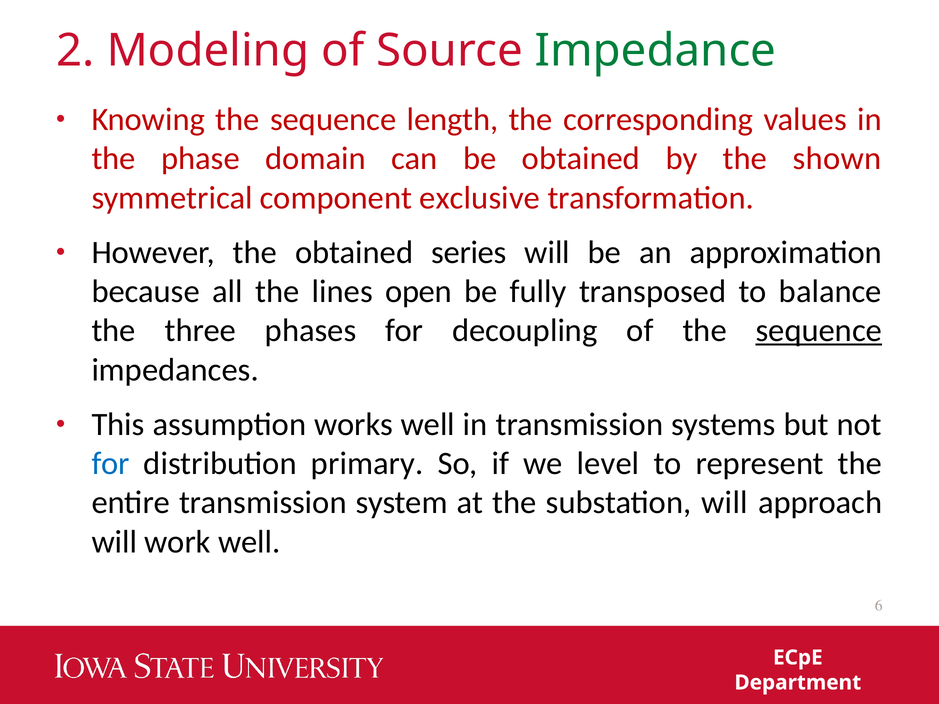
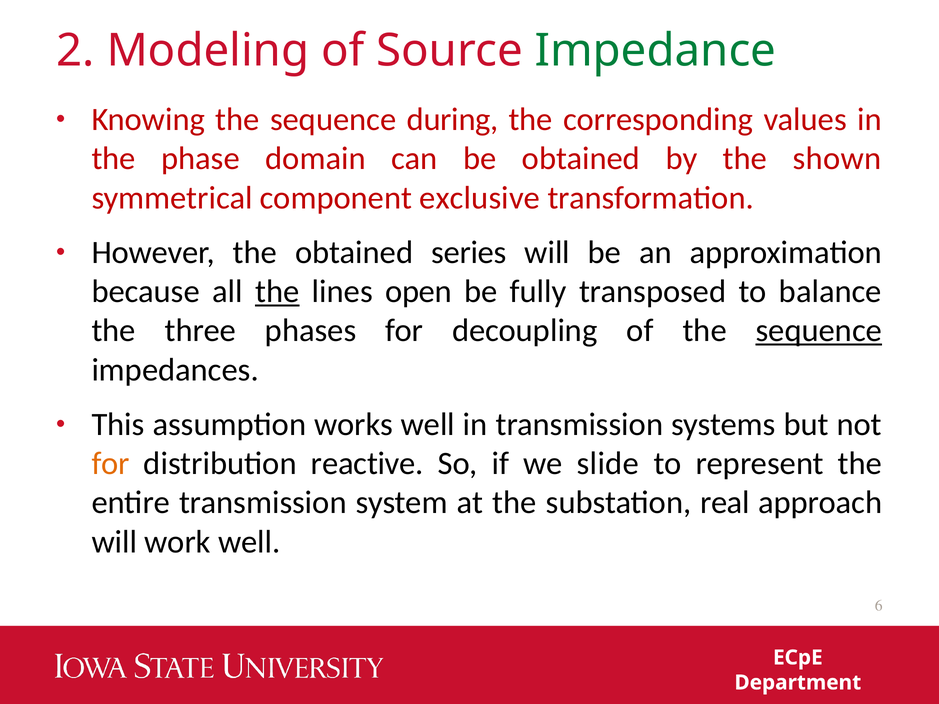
length: length -> during
the at (277, 292) underline: none -> present
for at (110, 464) colour: blue -> orange
primary: primary -> reactive
level: level -> slide
substation will: will -> real
